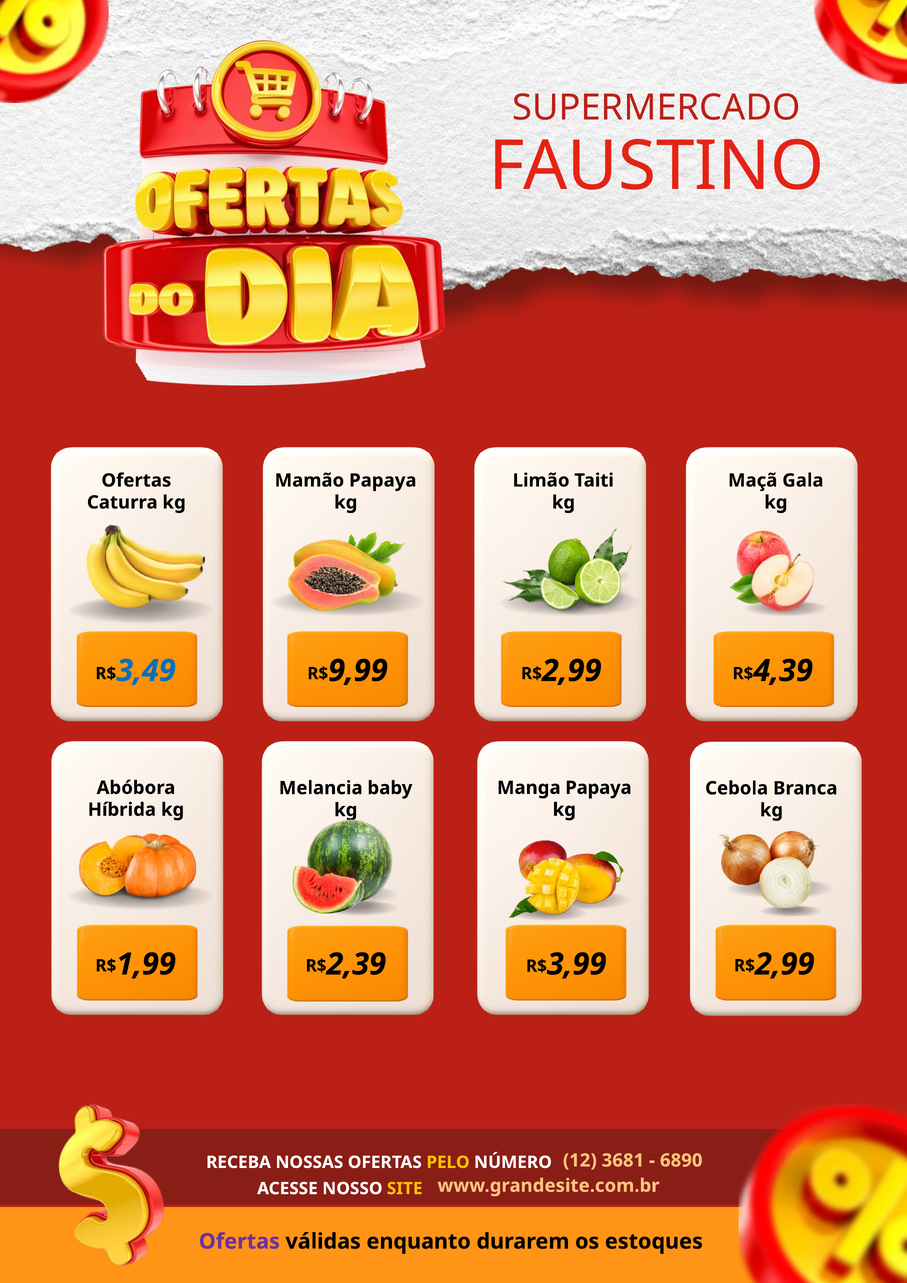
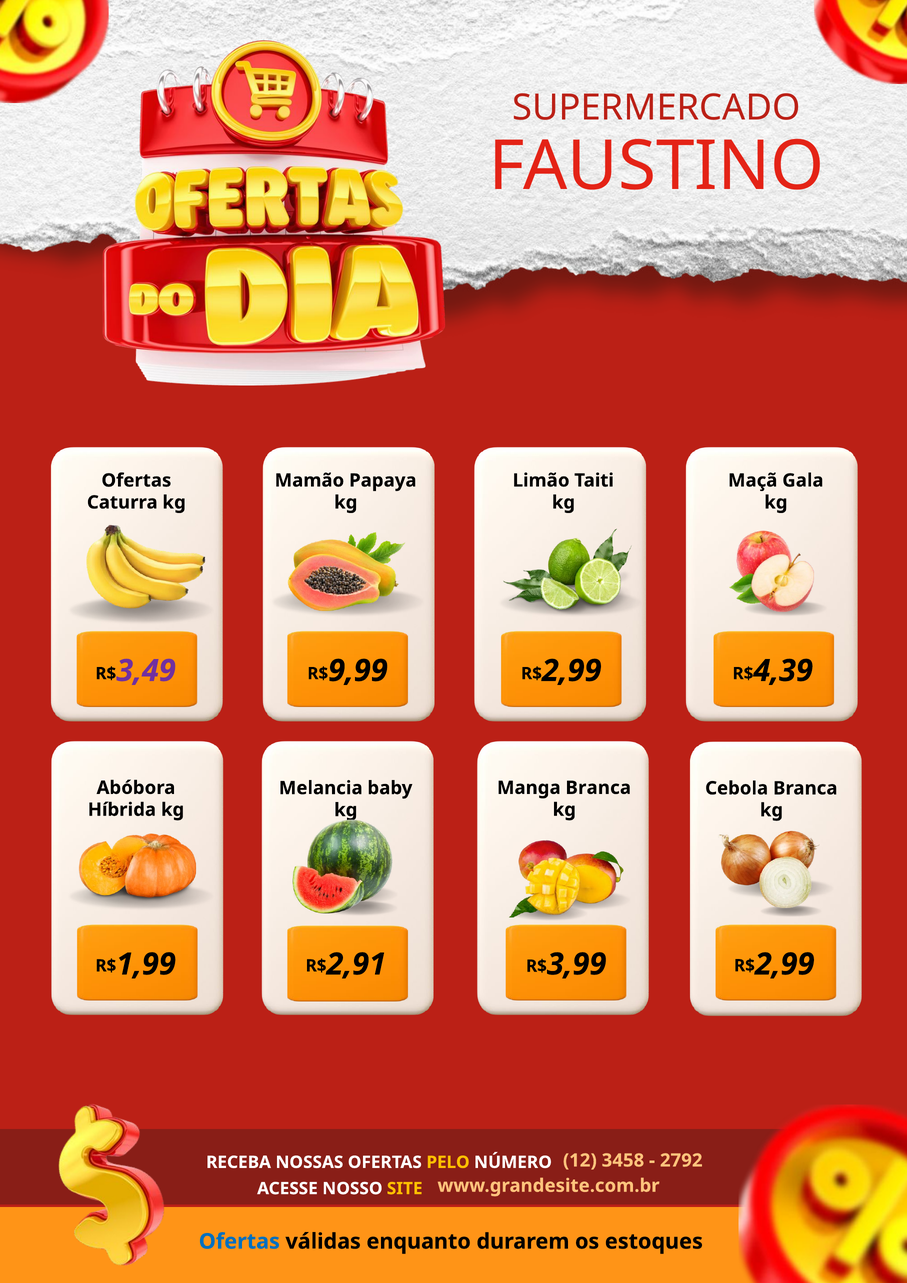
3,49 colour: blue -> purple
Manga Papaya: Papaya -> Branca
2,39: 2,39 -> 2,91
3681: 3681 -> 3458
6890: 6890 -> 2792
Ofertas at (239, 1242) colour: purple -> blue
